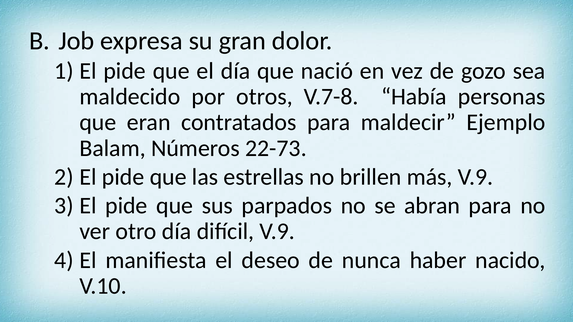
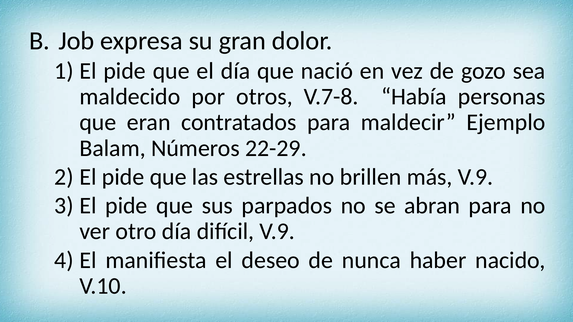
22-73: 22-73 -> 22-29
